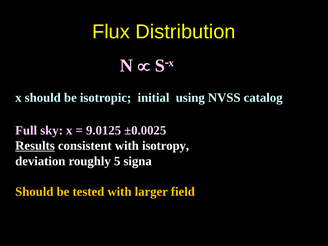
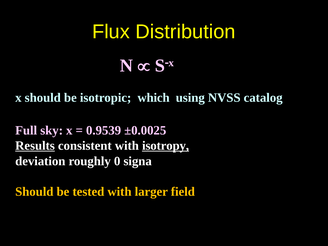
initial: initial -> which
9.0125: 9.0125 -> 0.9539
isotropy underline: none -> present
5: 5 -> 0
